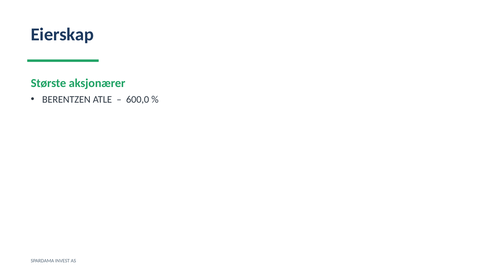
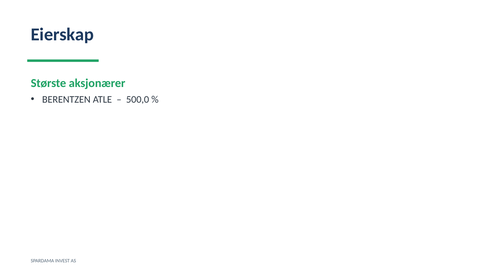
600,0: 600,0 -> 500,0
